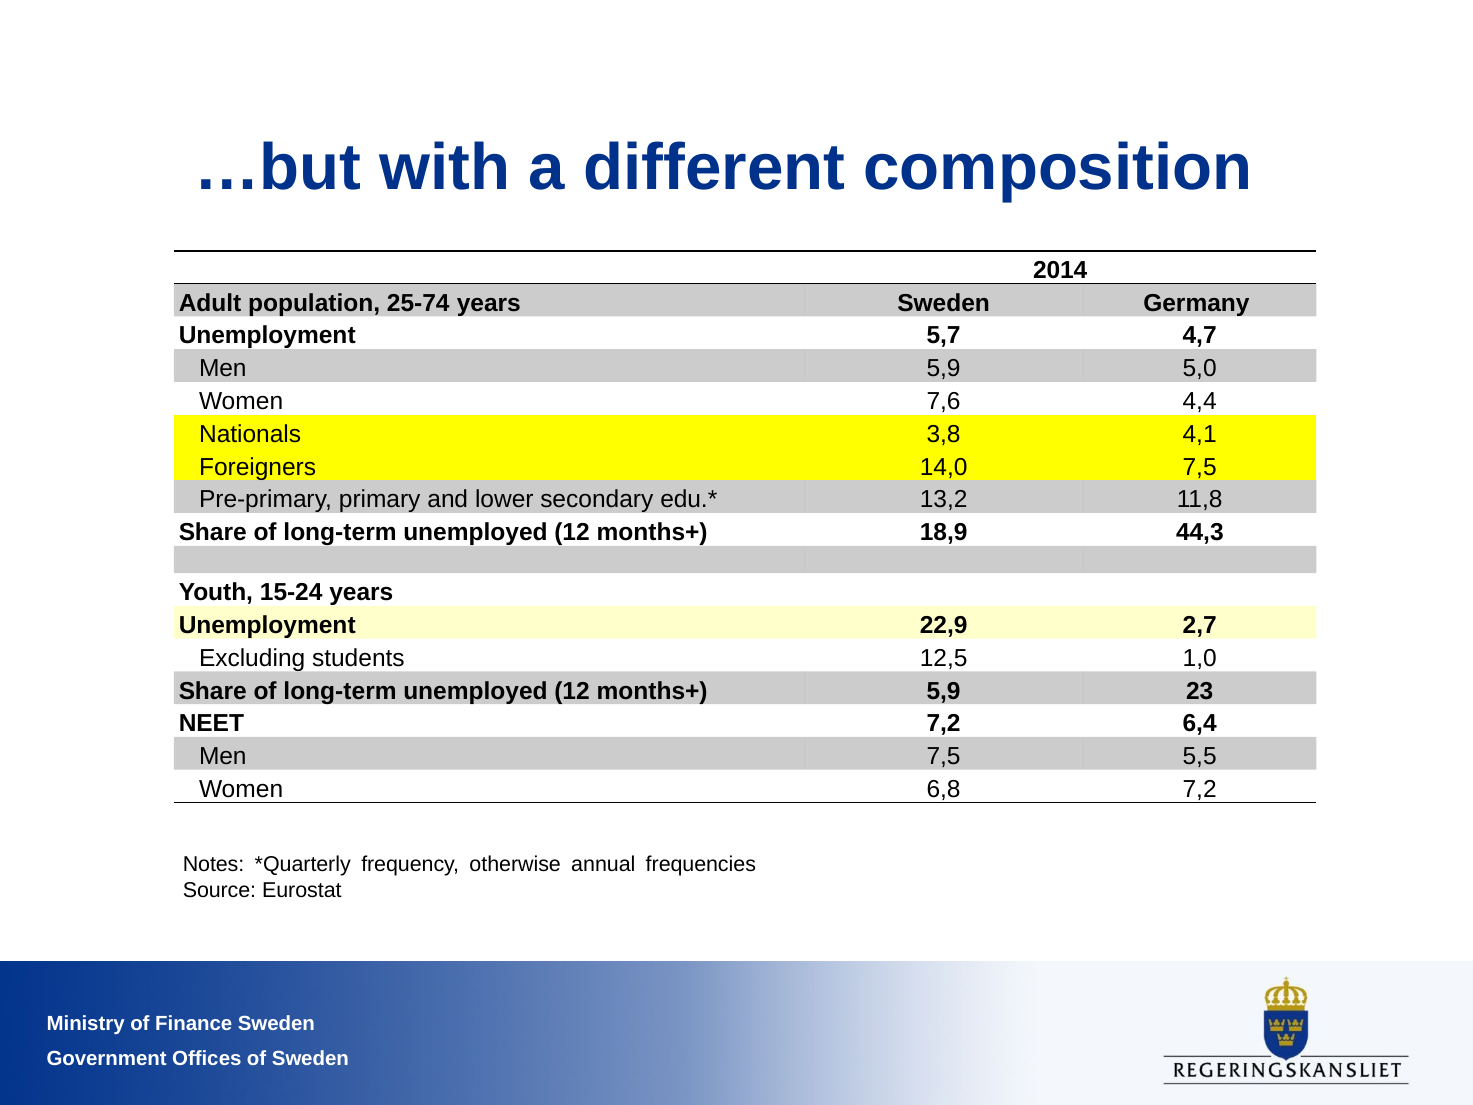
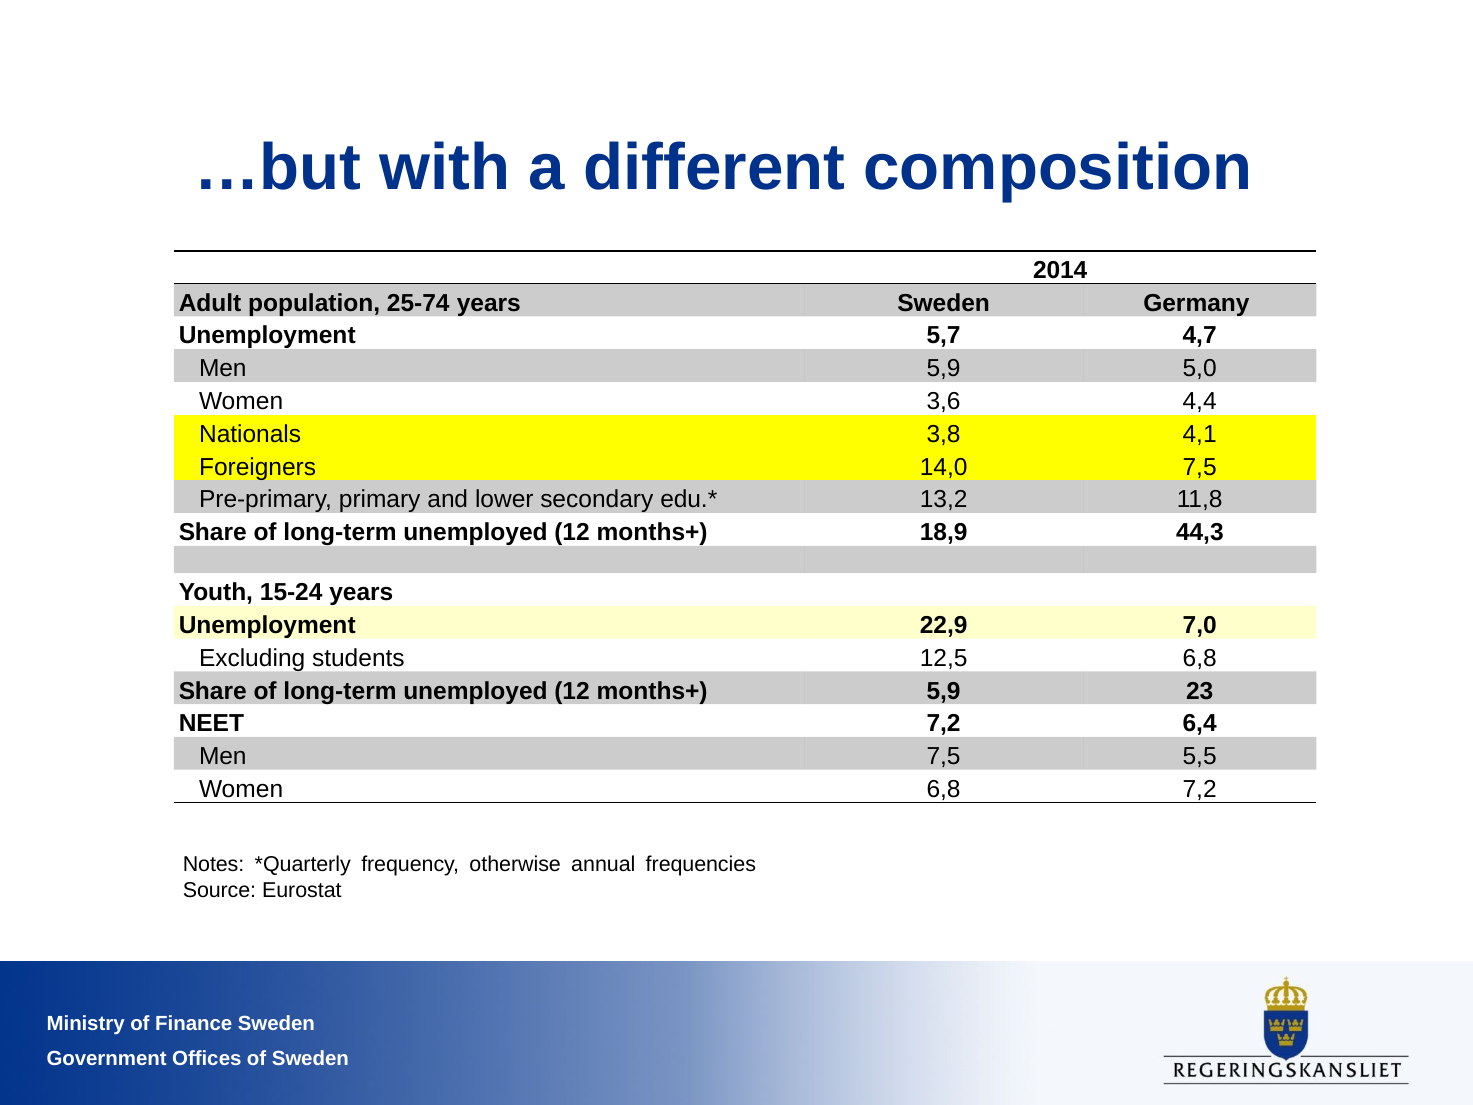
7,6: 7,6 -> 3,6
2,7: 2,7 -> 7,0
12,5 1,0: 1,0 -> 6,8
